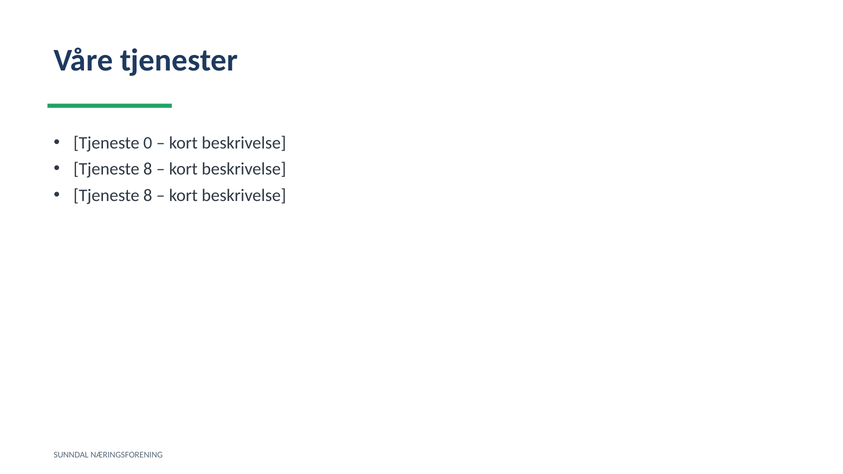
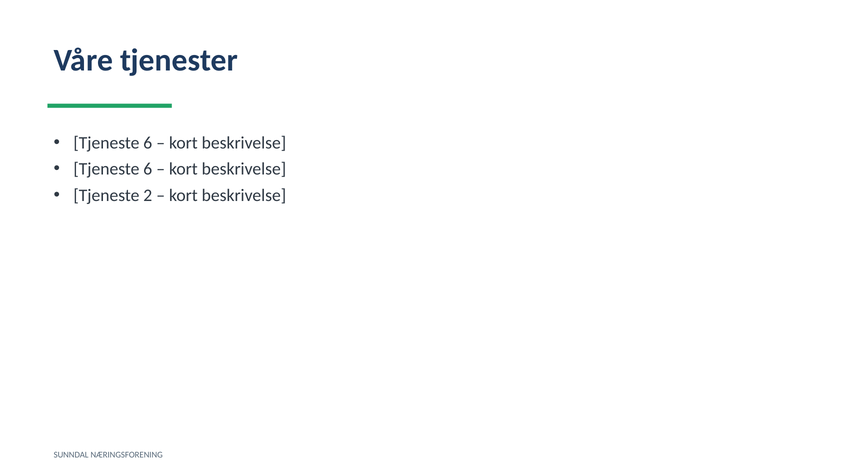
0 at (148, 143): 0 -> 6
8 at (148, 169): 8 -> 6
8 at (148, 195): 8 -> 2
